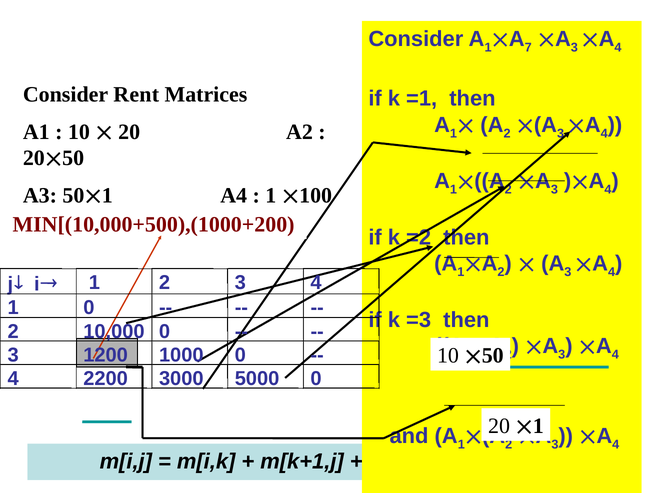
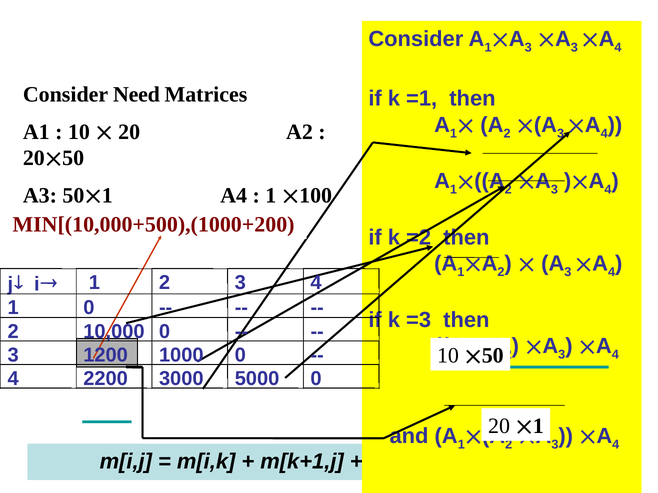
7 at (528, 47): 7 -> 3
Rent: Rent -> Need
